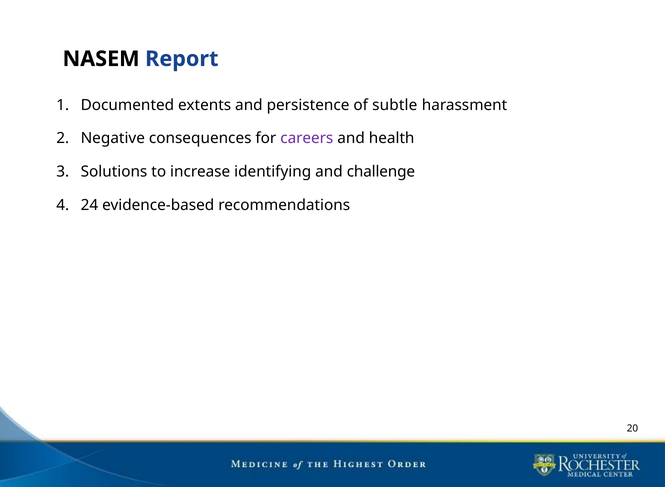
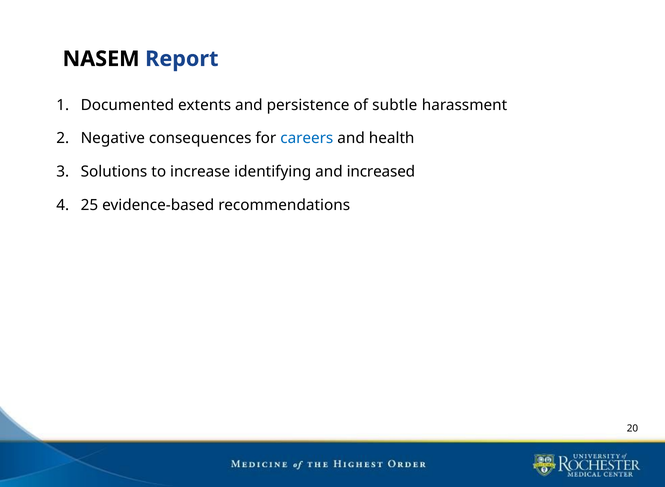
careers colour: purple -> blue
challenge: challenge -> increased
24: 24 -> 25
